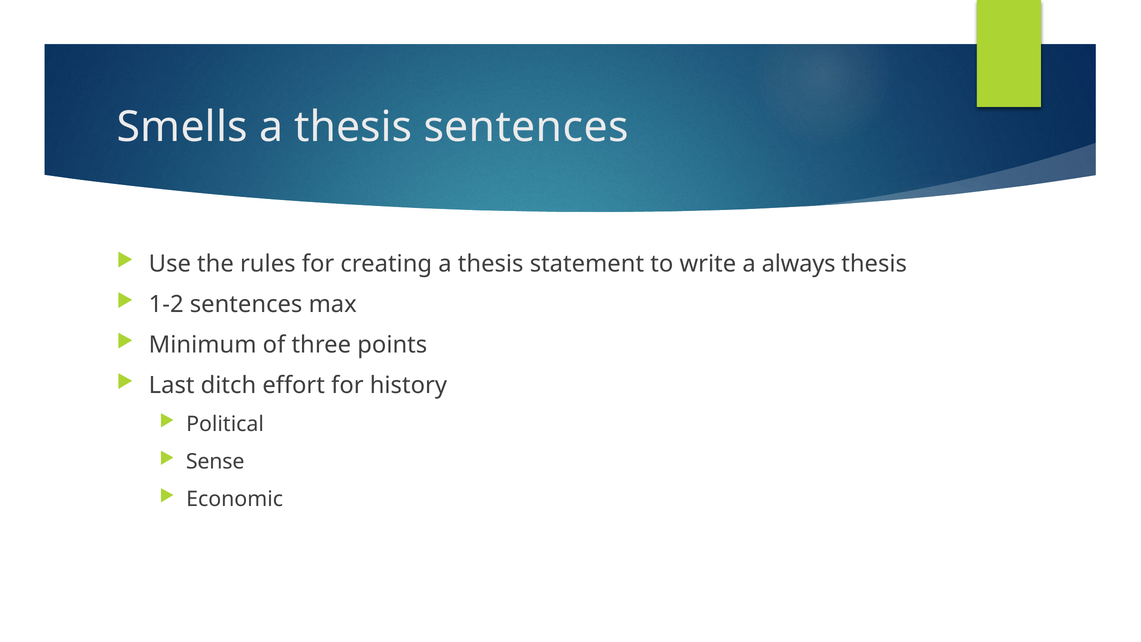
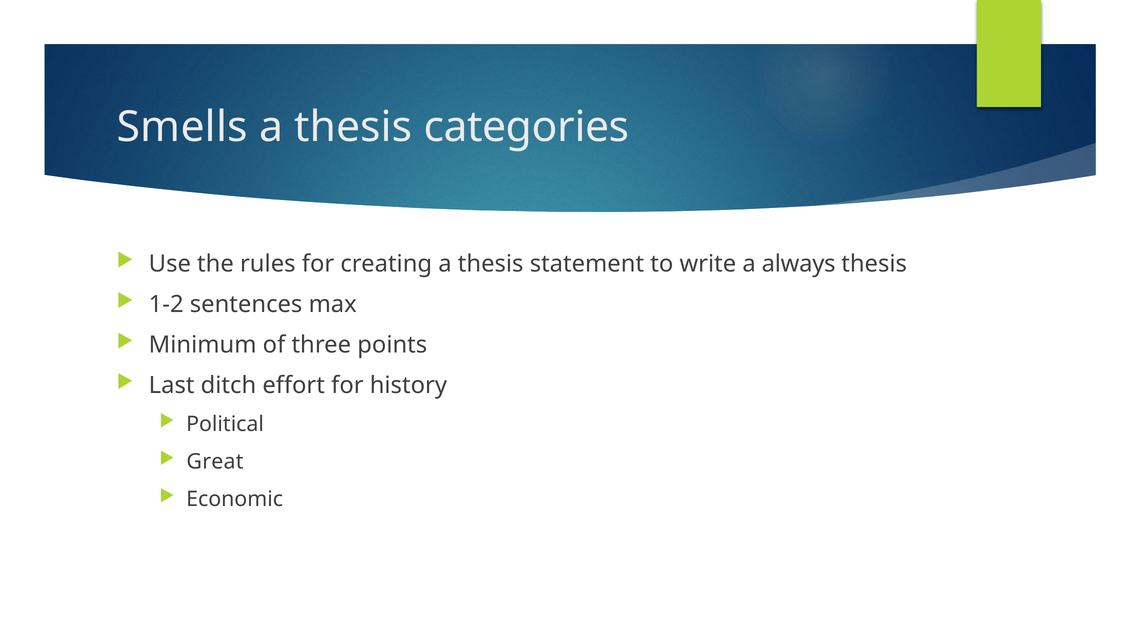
thesis sentences: sentences -> categories
Sense: Sense -> Great
